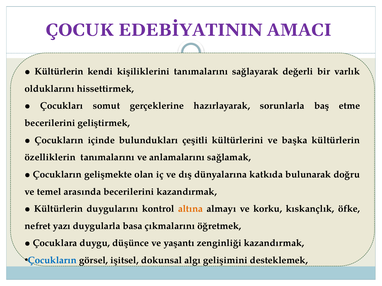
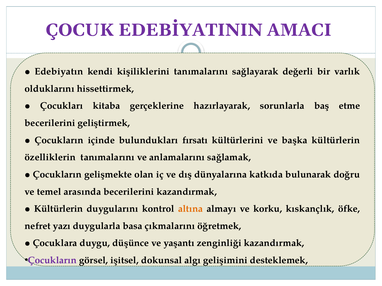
Kültürlerin at (59, 72): Kültürlerin -> Edebiyatın
somut: somut -> kitaba
çeşitli: çeşitli -> fırsatı
Çocukların at (52, 261) colour: blue -> purple
